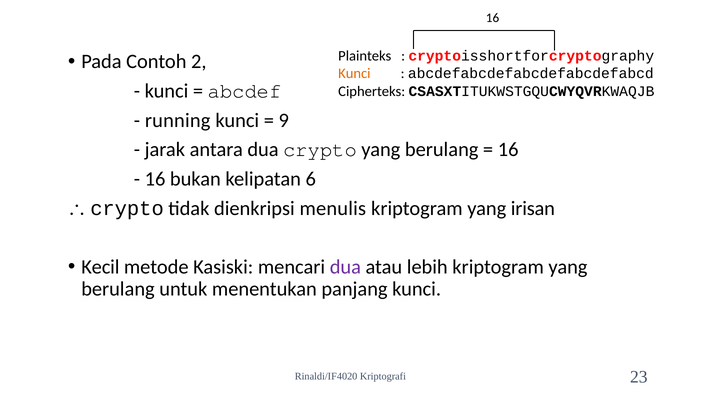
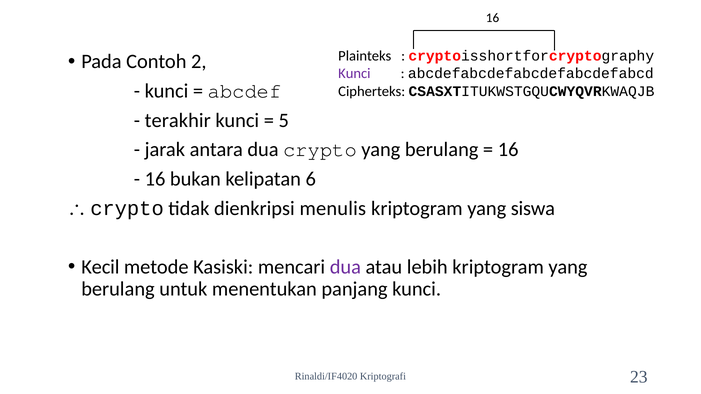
Kunci at (354, 74) colour: orange -> purple
running: running -> terakhir
9: 9 -> 5
irisan: irisan -> siswa
